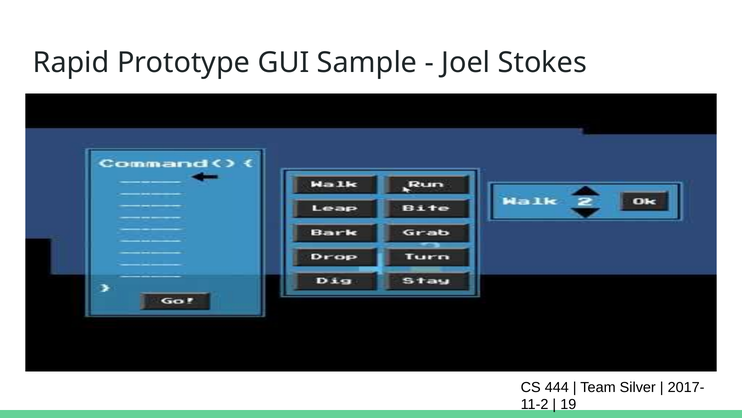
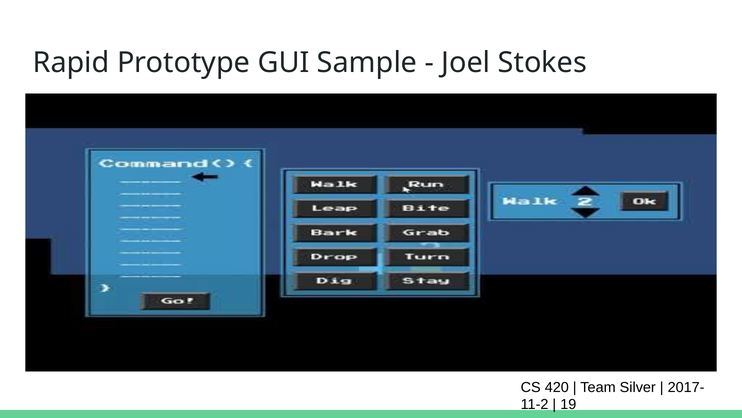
444: 444 -> 420
